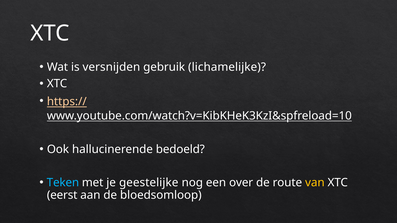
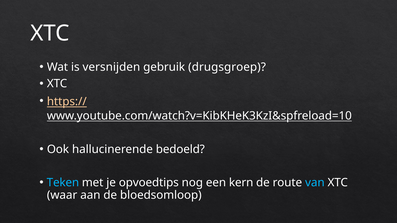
lichamelijke: lichamelijke -> drugsgroep
geestelijke: geestelijke -> opvoedtips
over: over -> kern
van colour: yellow -> light blue
eerst: eerst -> waar
